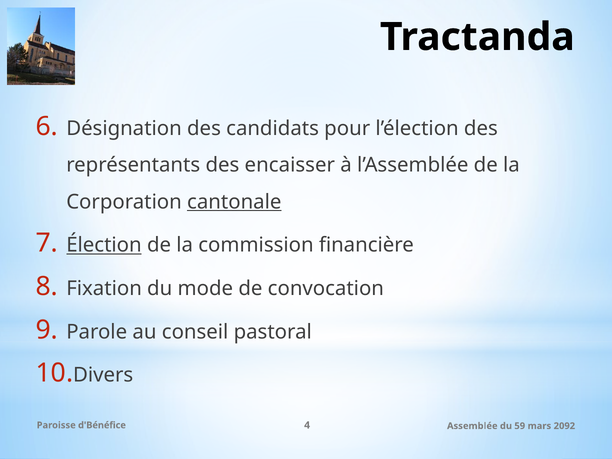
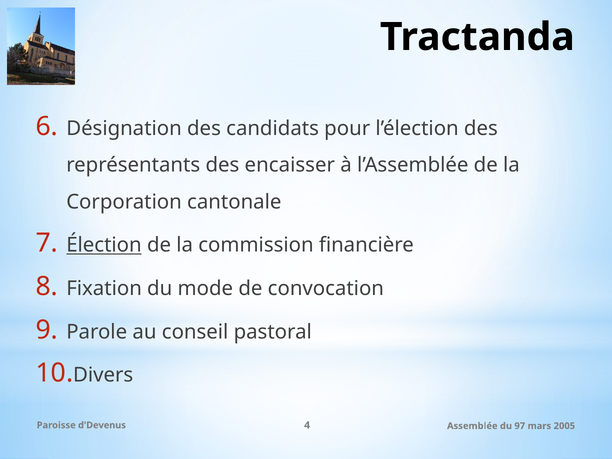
cantonale underline: present -> none
d'Bénéfice: d'Bénéfice -> d'Devenus
59: 59 -> 97
2092: 2092 -> 2005
